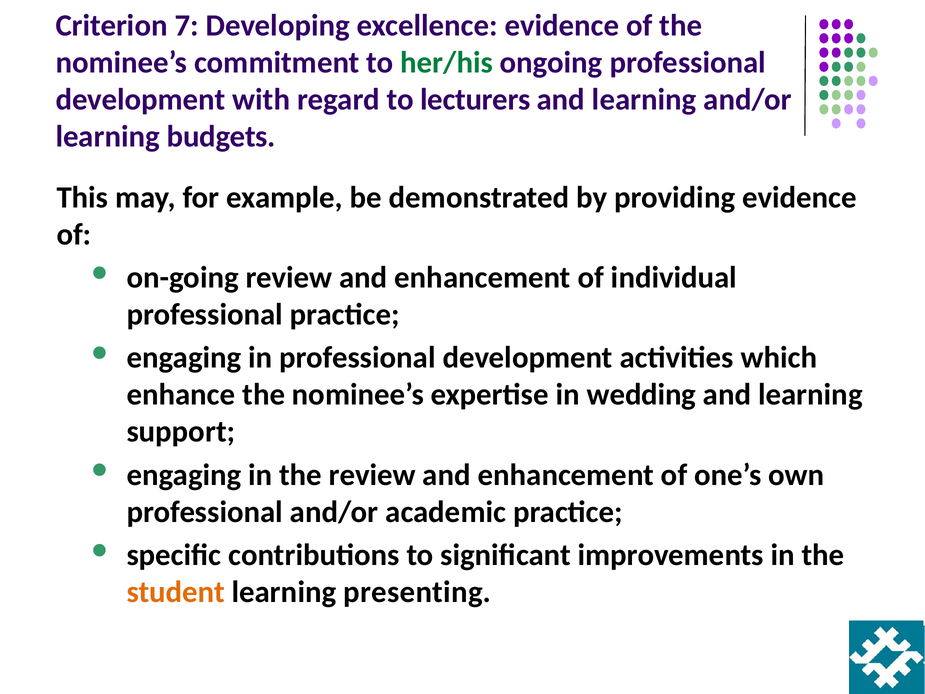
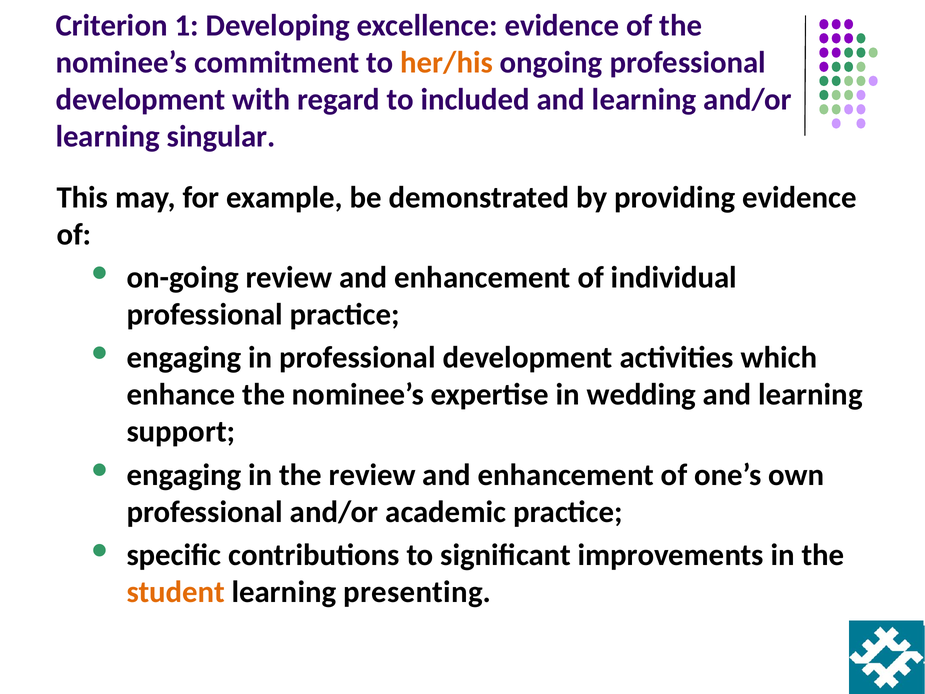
7: 7 -> 1
her/his colour: green -> orange
lecturers: lecturers -> included
budgets: budgets -> singular
